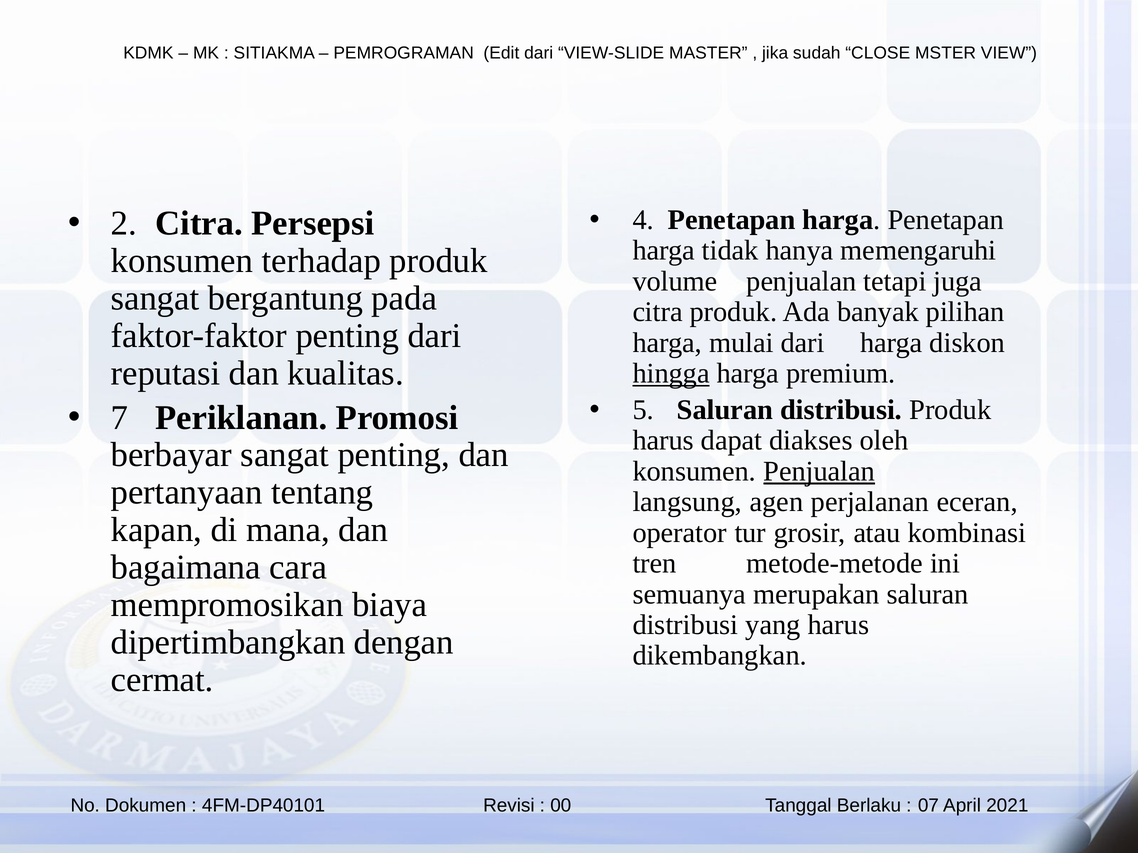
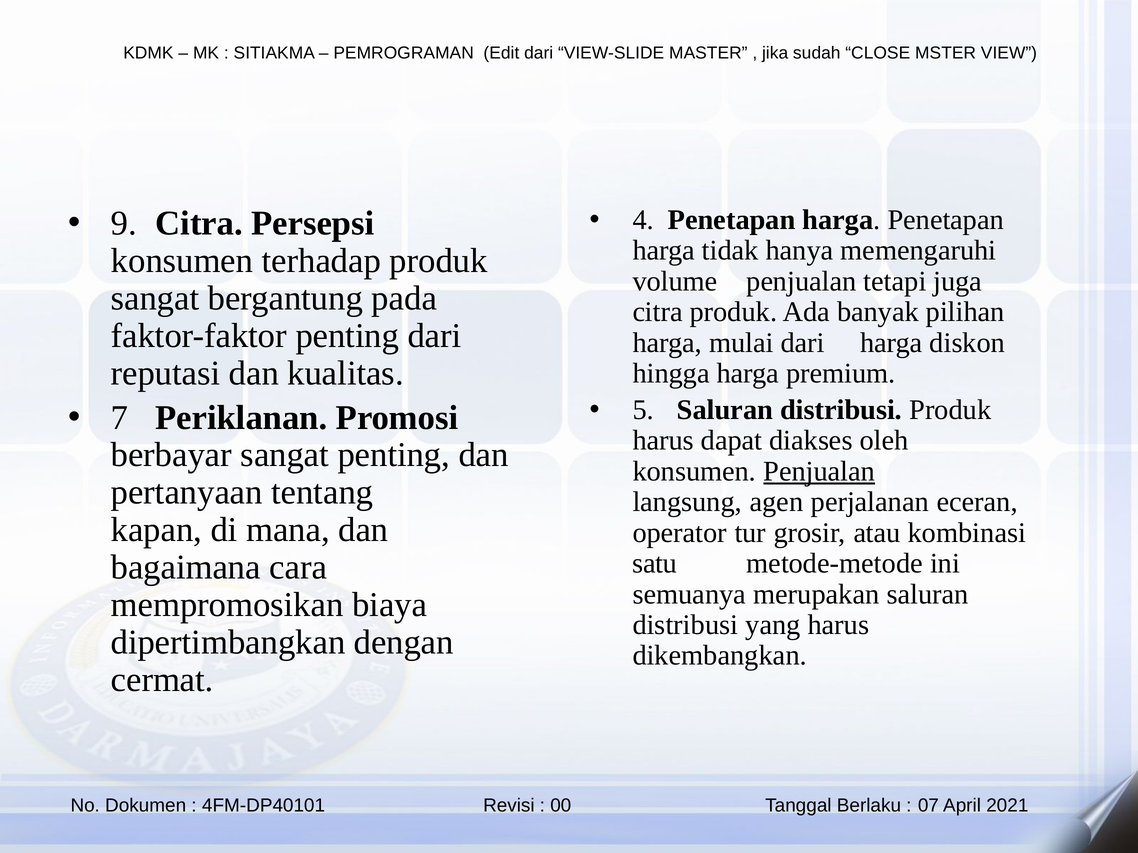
2: 2 -> 9
hingga underline: present -> none
tren: tren -> satu
